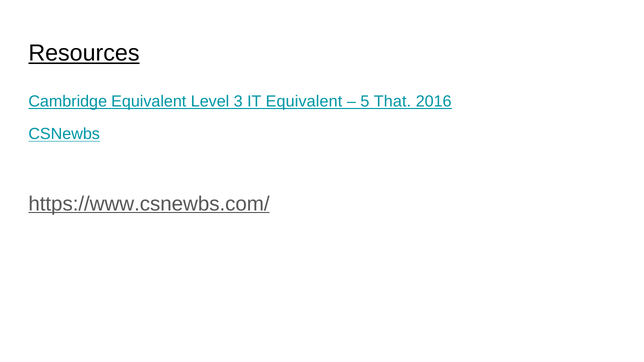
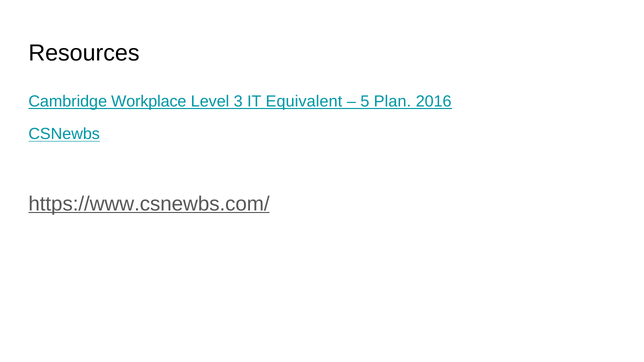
Resources underline: present -> none
Cambridge Equivalent: Equivalent -> Workplace
That: That -> Plan
